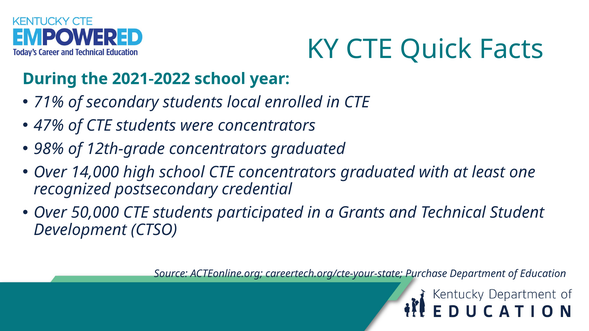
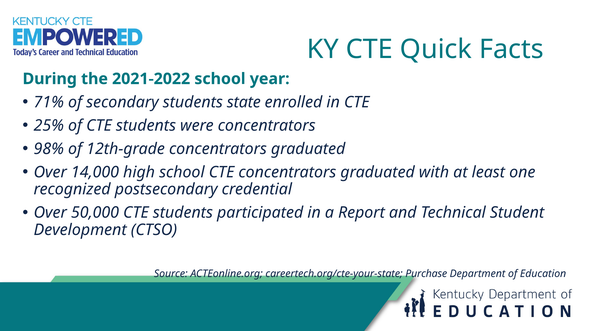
local: local -> state
47%: 47% -> 25%
Grants: Grants -> Report
